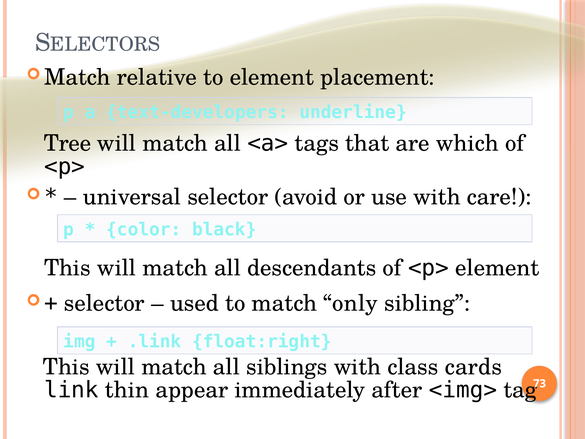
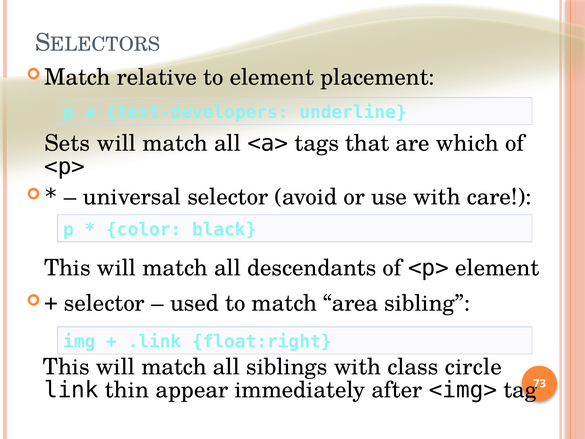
Tree: Tree -> Sets
only: only -> area
cards: cards -> circle
